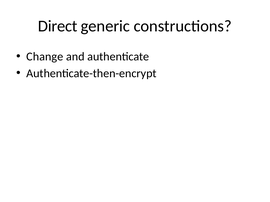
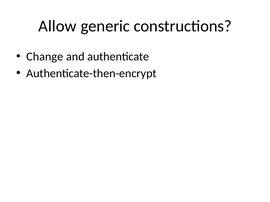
Direct: Direct -> Allow
